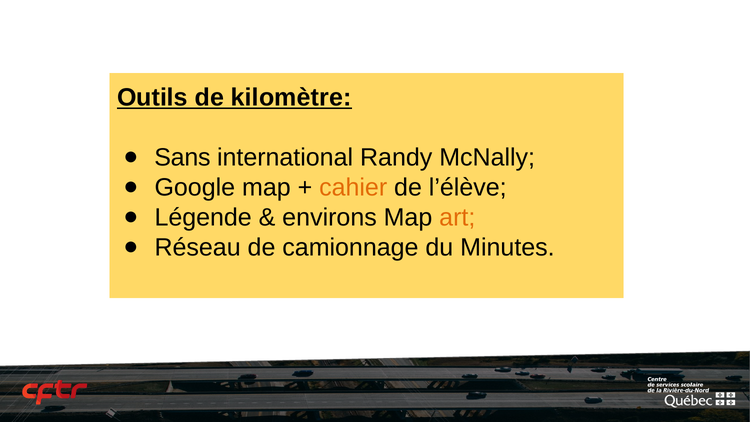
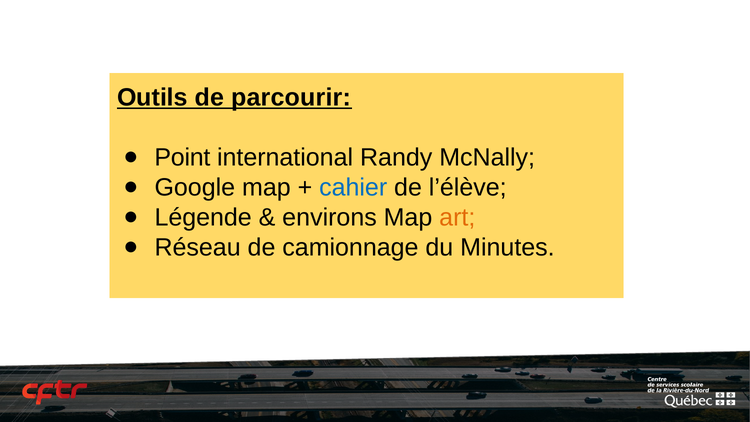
kilomètre: kilomètre -> parcourir
Sans: Sans -> Point
cahier colour: orange -> blue
